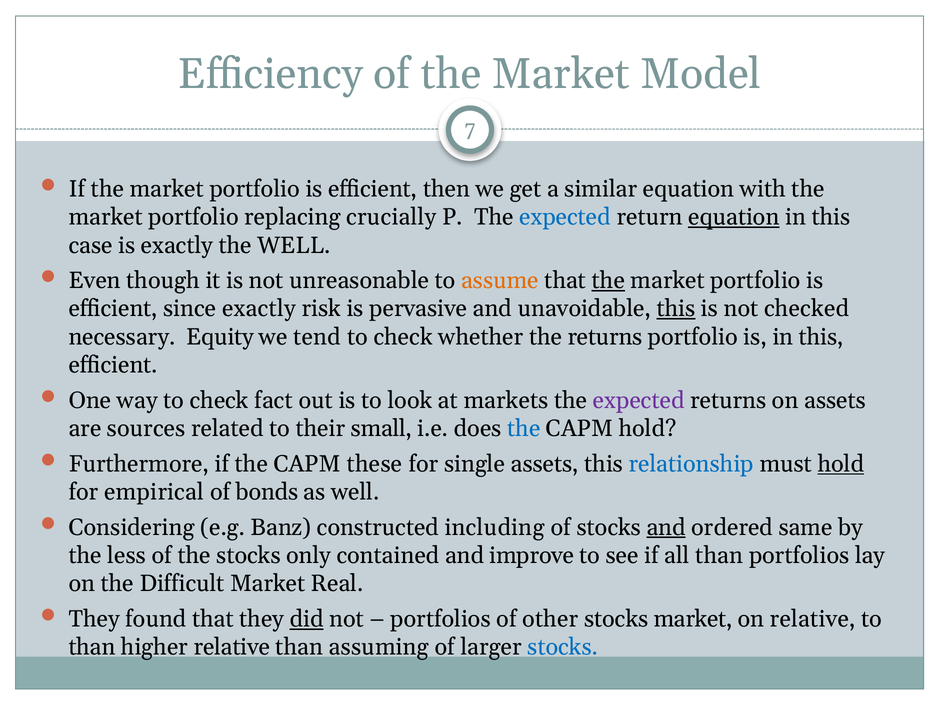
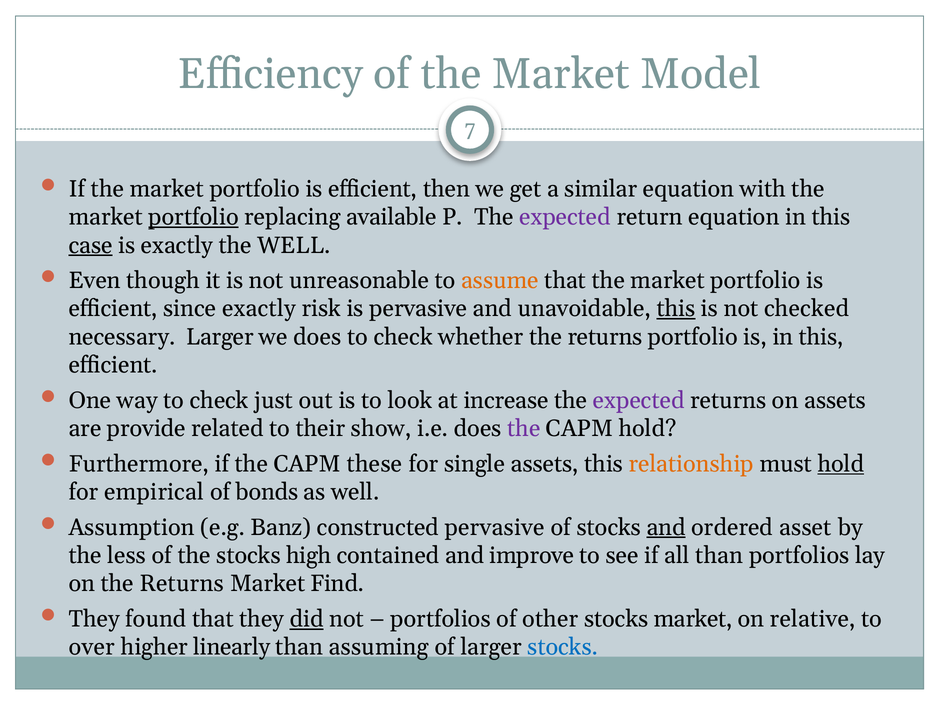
portfolio at (193, 217) underline: none -> present
crucially: crucially -> available
expected at (565, 217) colour: blue -> purple
equation at (734, 217) underline: present -> none
case underline: none -> present
the at (608, 281) underline: present -> none
necessary Equity: Equity -> Larger
we tend: tend -> does
fact: fact -> just
markets: markets -> increase
sources: sources -> provide
small: small -> show
the at (524, 429) colour: blue -> purple
relationship colour: blue -> orange
Considering: Considering -> Assumption
constructed including: including -> pervasive
same: same -> asset
only: only -> high
on the Difficult: Difficult -> Returns
Real: Real -> Find
than at (92, 647): than -> over
higher relative: relative -> linearly
